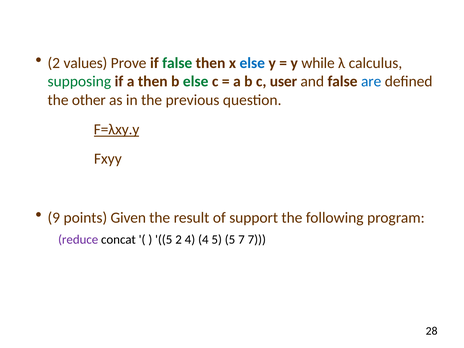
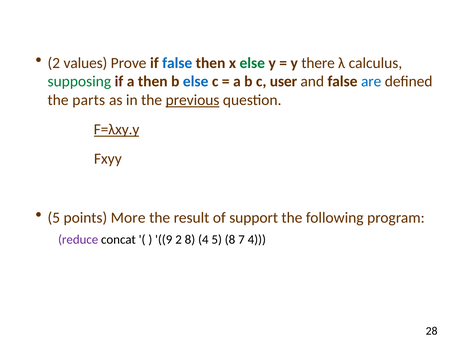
false at (177, 63) colour: green -> blue
else at (252, 63) colour: blue -> green
while: while -> there
else at (196, 82) colour: green -> blue
other: other -> parts
previous underline: none -> present
9 at (54, 218): 9 -> 5
Given: Given -> More
5 at (164, 240): 5 -> 9
2 4: 4 -> 8
5 5: 5 -> 8
7 7: 7 -> 4
